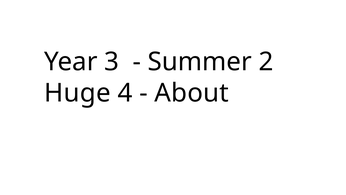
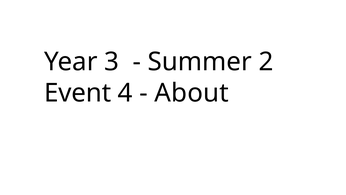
Huge: Huge -> Event
